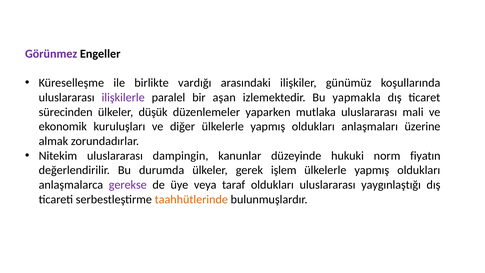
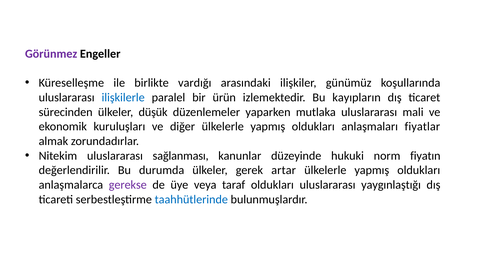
ilişkilerle colour: purple -> blue
aşan: aşan -> ürün
yapmakla: yapmakla -> kayıpların
üzerine: üzerine -> fiyatlar
dampingin: dampingin -> sağlanması
işlem: işlem -> artar
taahhütlerinde colour: orange -> blue
